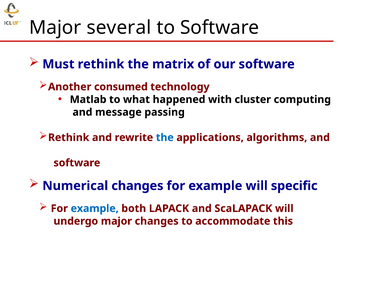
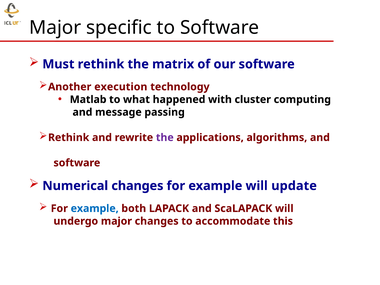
several: several -> specific
consumed: consumed -> execution
the at (165, 138) colour: blue -> purple
specific: specific -> update
